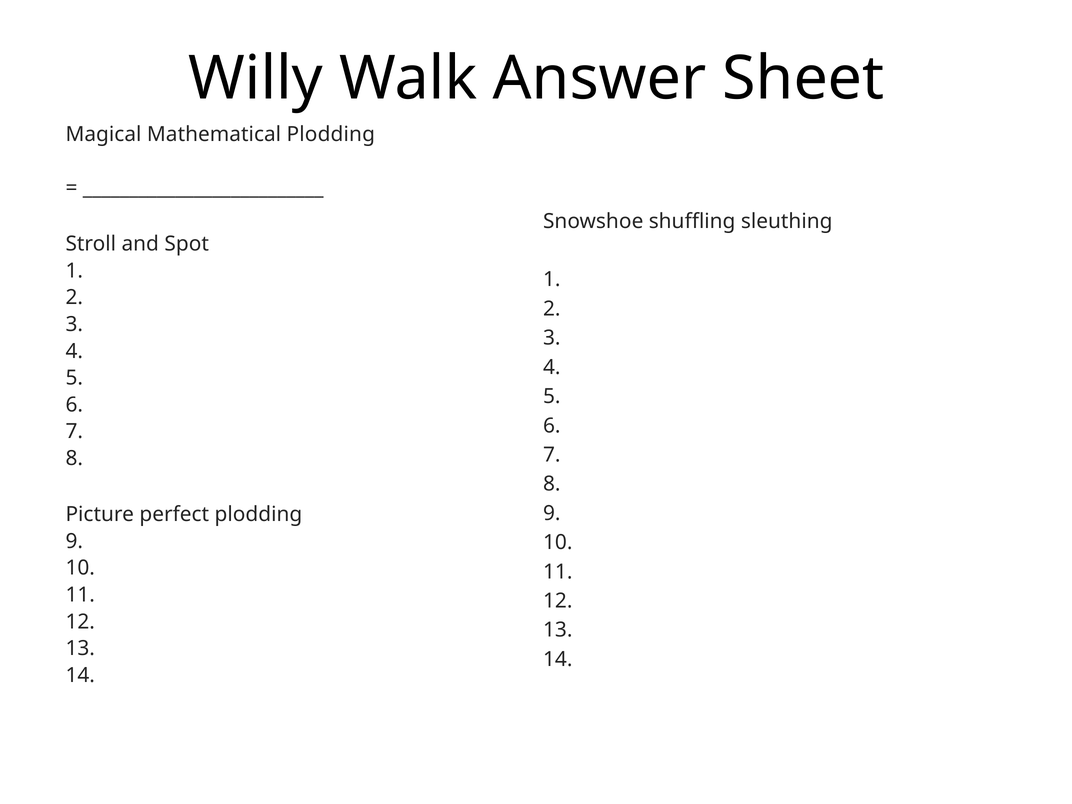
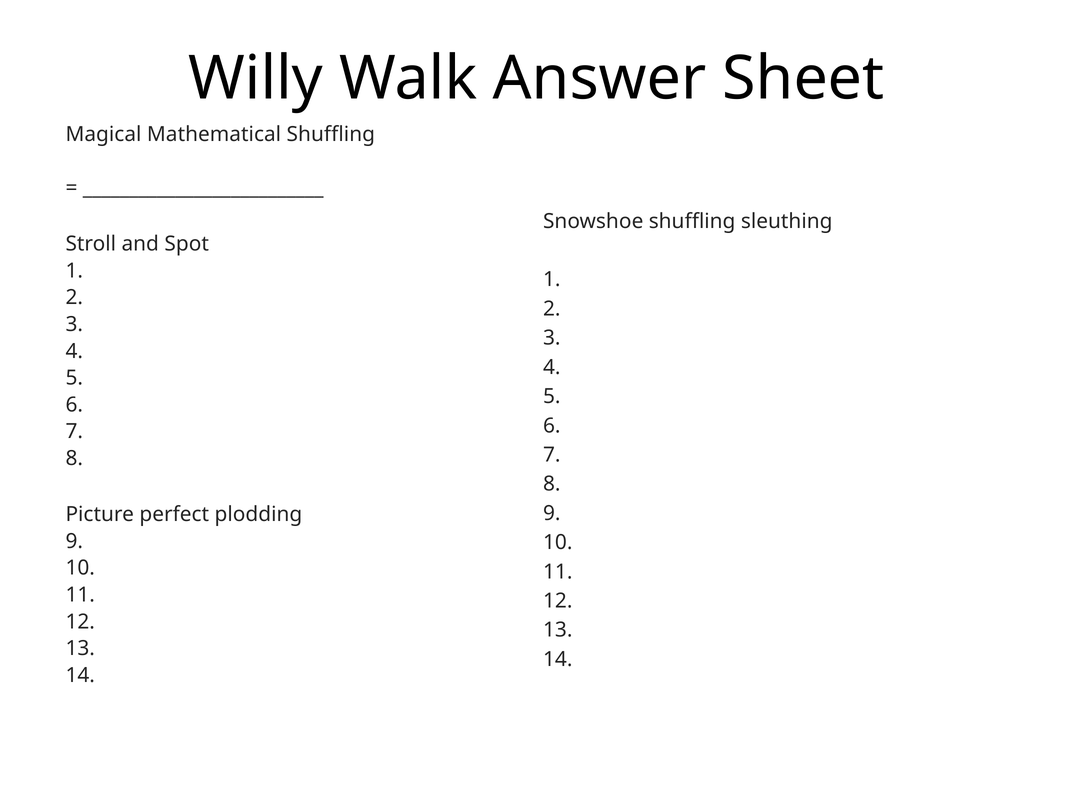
Mathematical Plodding: Plodding -> Shuffling
